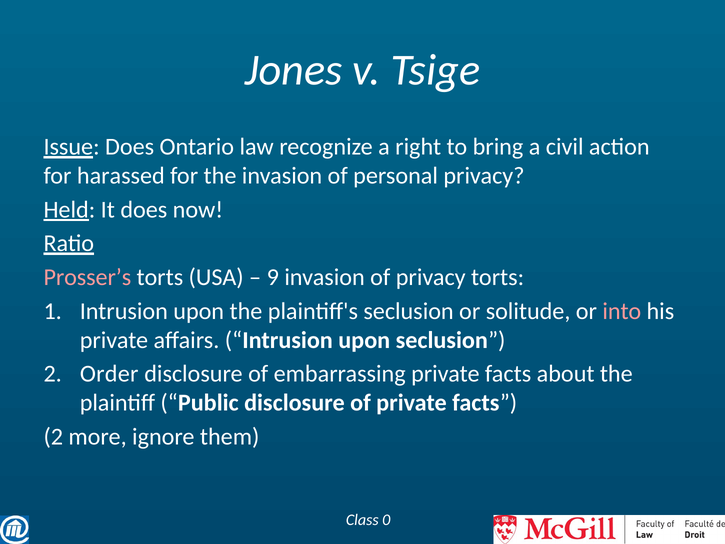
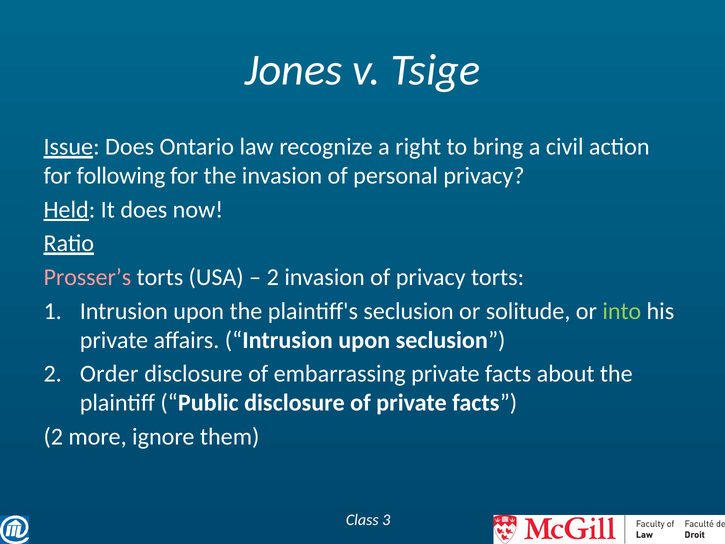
harassed: harassed -> following
9 at (273, 277): 9 -> 2
into colour: pink -> light green
0: 0 -> 3
